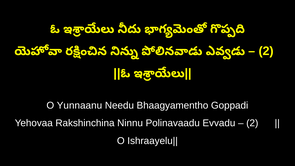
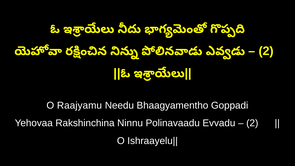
Yunnaanu: Yunnaanu -> Raajyamu
